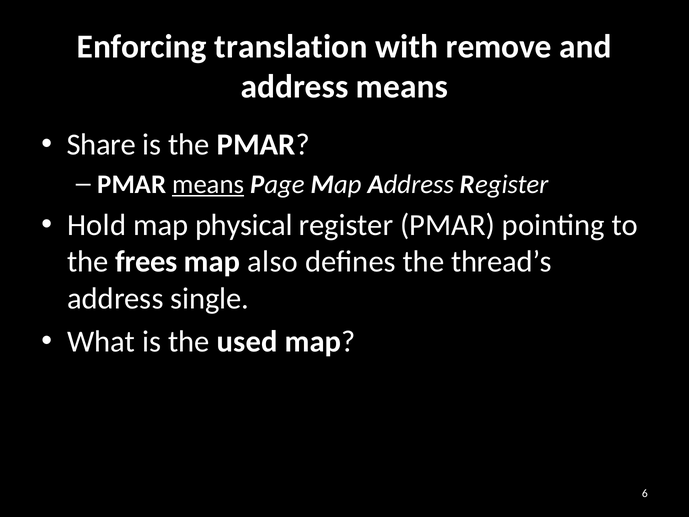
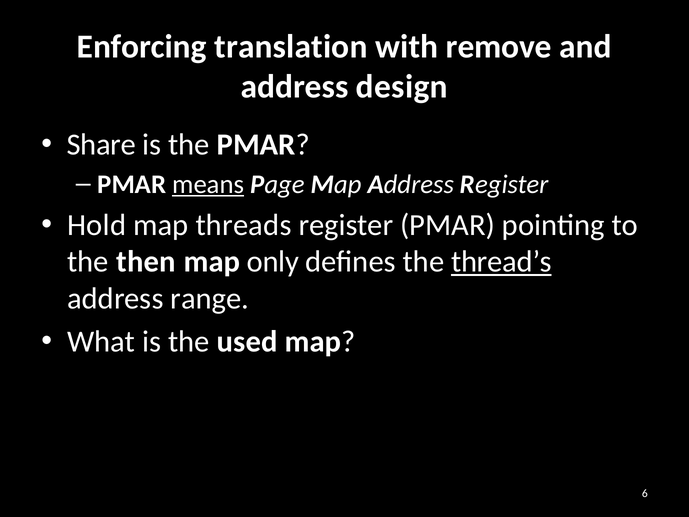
address means: means -> design
physical: physical -> threads
frees: frees -> then
also: also -> only
thread’s underline: none -> present
single: single -> range
